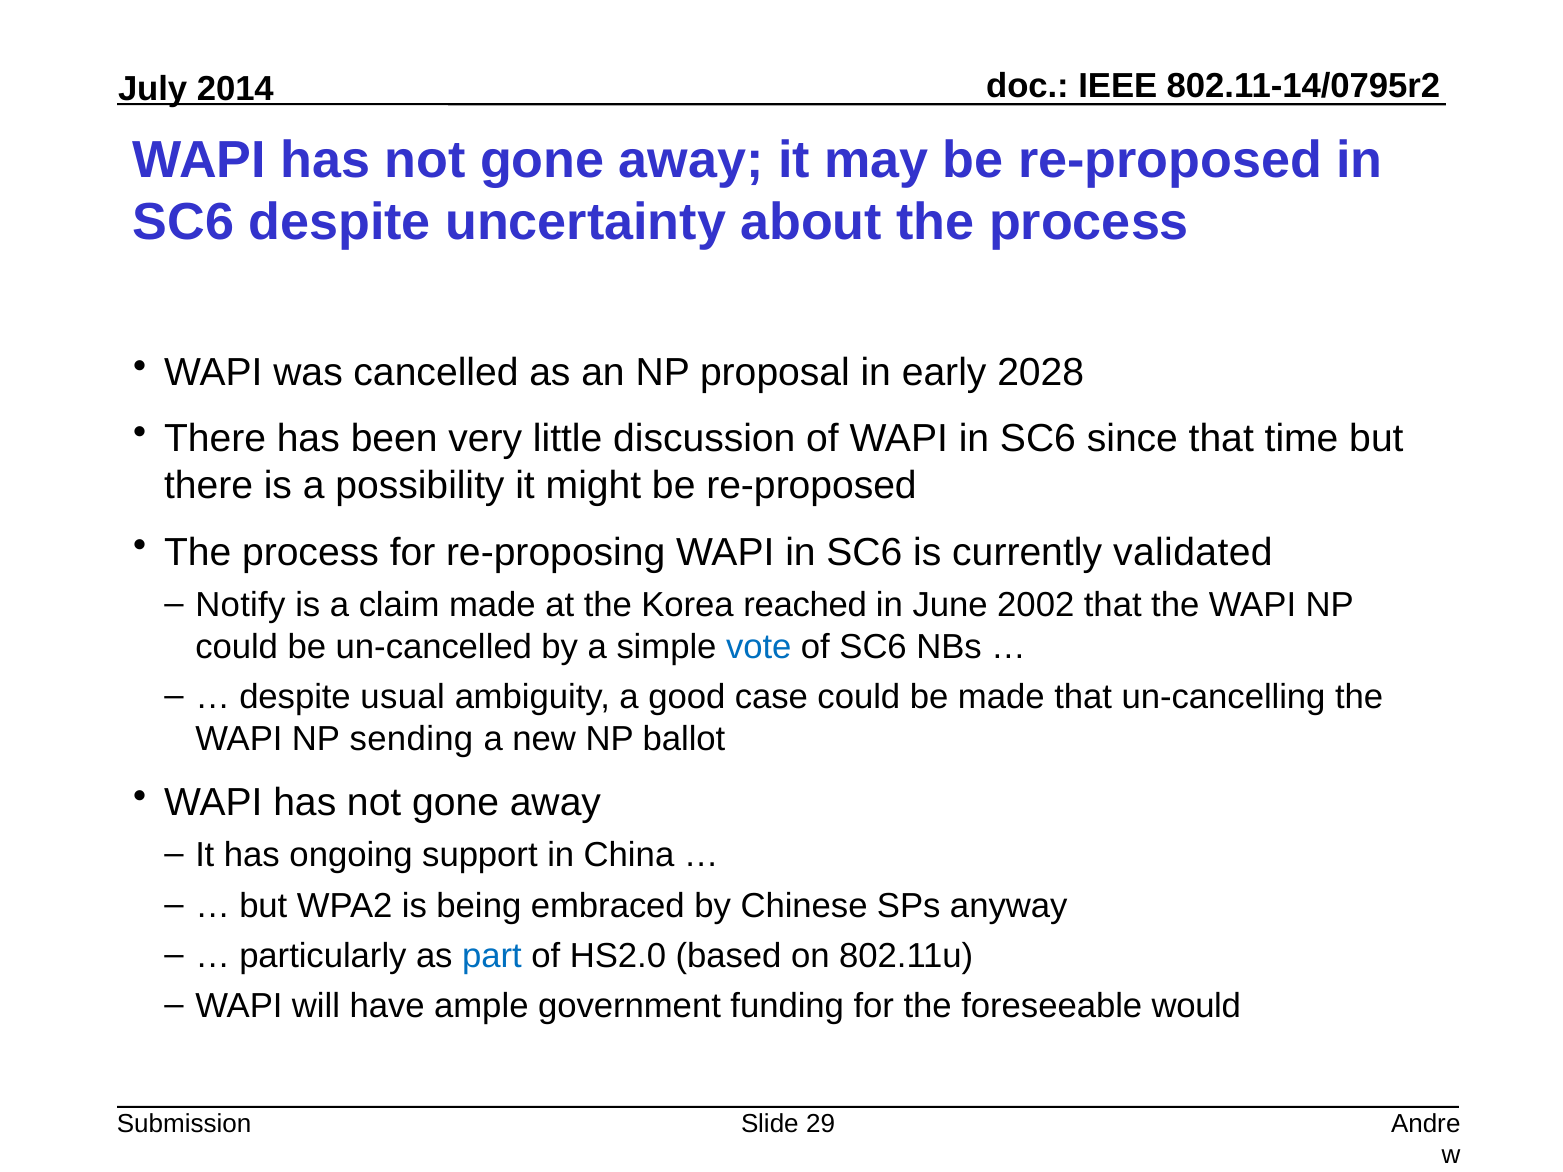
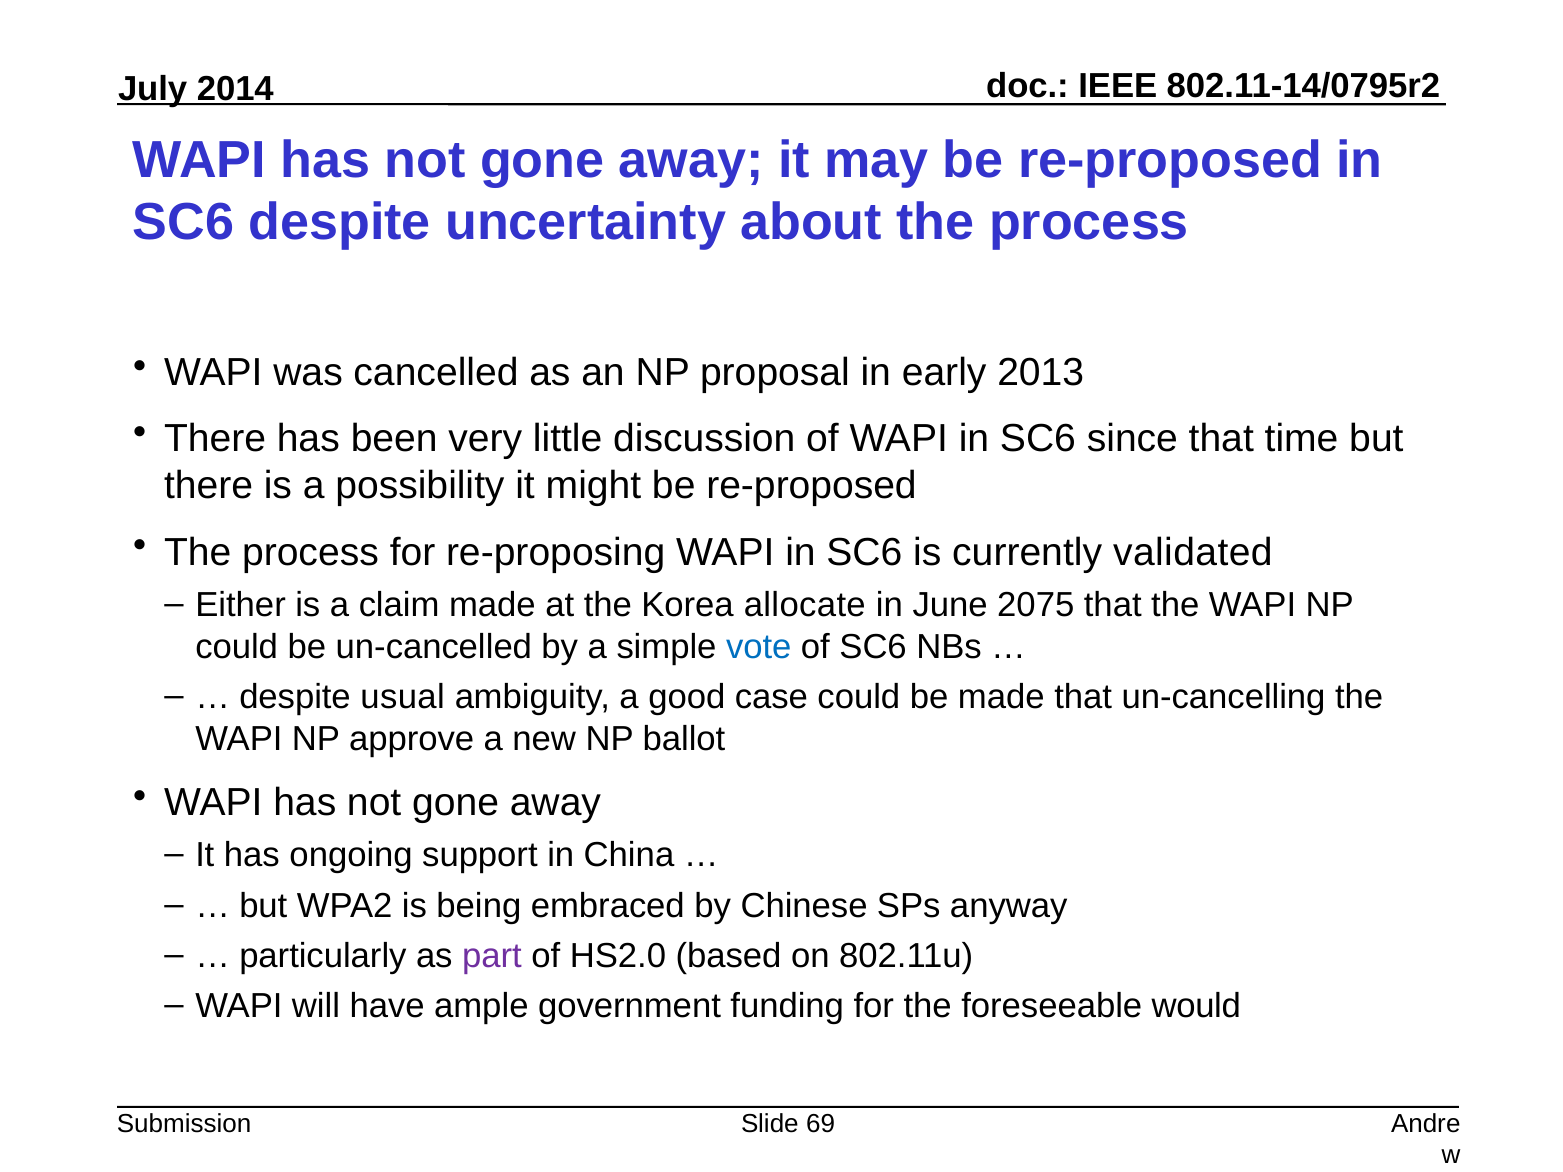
2028: 2028 -> 2013
Notify: Notify -> Either
reached: reached -> allocate
2002: 2002 -> 2075
sending: sending -> approve
part colour: blue -> purple
29: 29 -> 69
